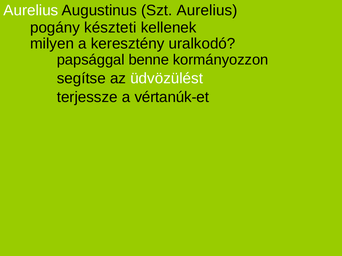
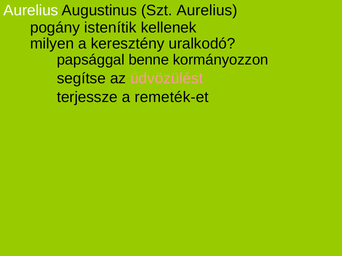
készteti: készteti -> istenítik
üdvözülést colour: white -> pink
vértanúk-et: vértanúk-et -> remeték-et
